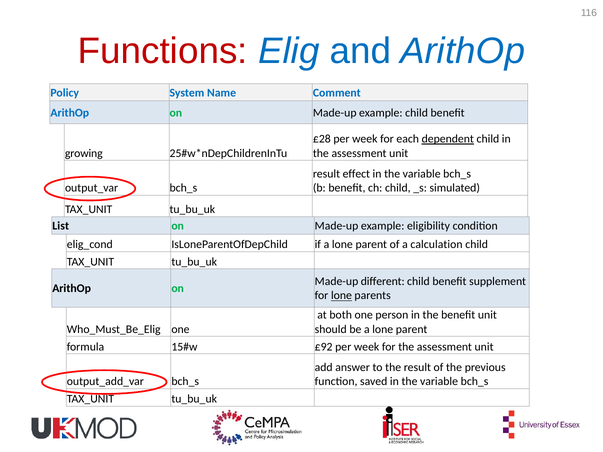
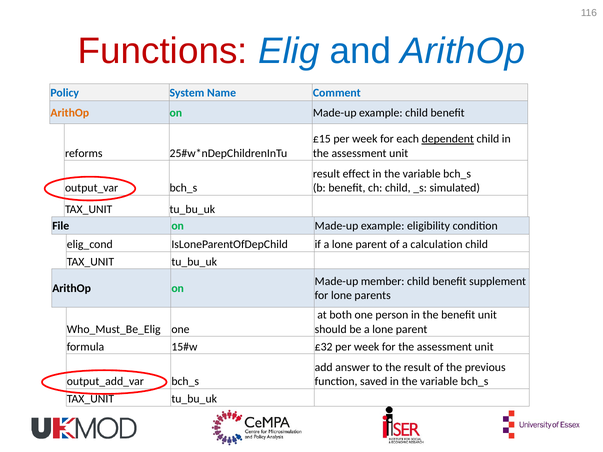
ArithOp at (70, 113) colour: blue -> orange
£28: £28 -> £15
growing: growing -> reforms
List: List -> File
different: different -> member
lone at (341, 296) underline: present -> none
£92: £92 -> £32
